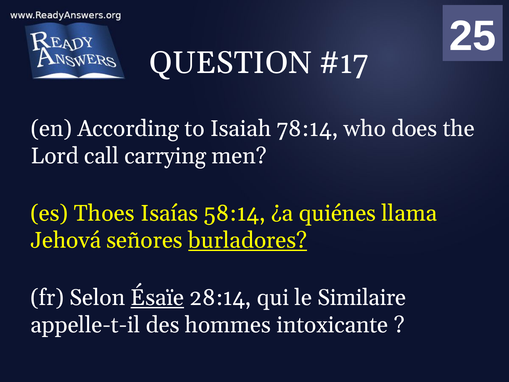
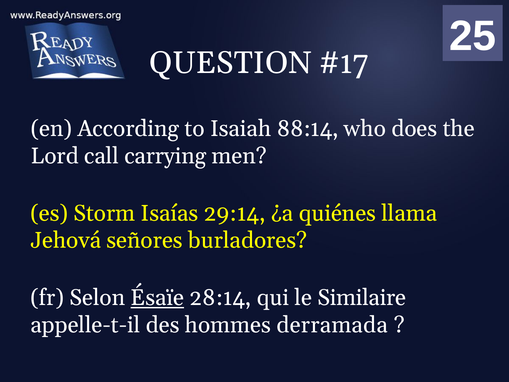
78:14: 78:14 -> 88:14
Thoes: Thoes -> Storm
58:14: 58:14 -> 29:14
burladores underline: present -> none
intoxicante: intoxicante -> derramada
